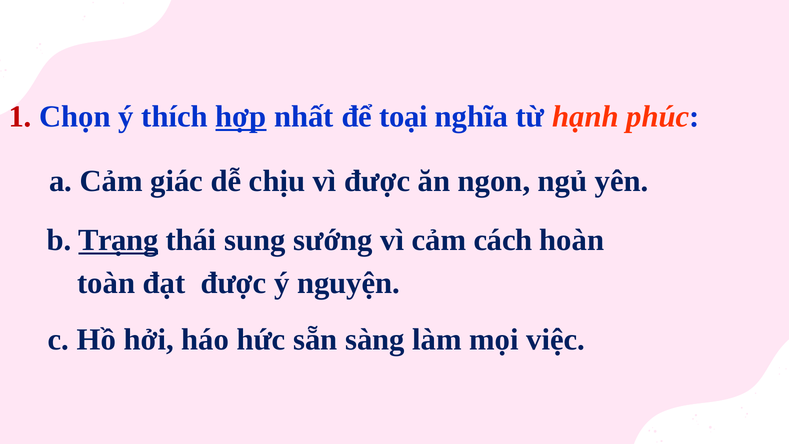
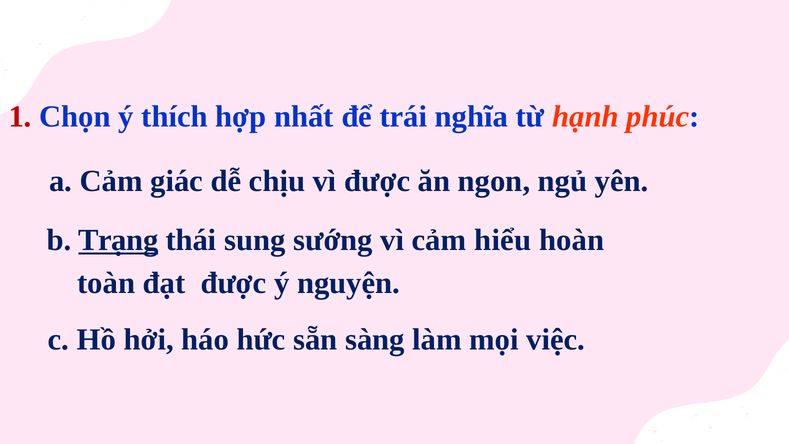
hợp underline: present -> none
toại: toại -> trái
cách: cách -> hiểu
